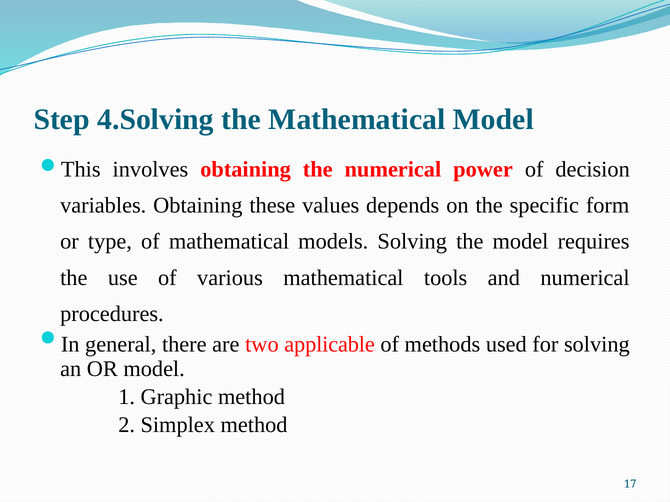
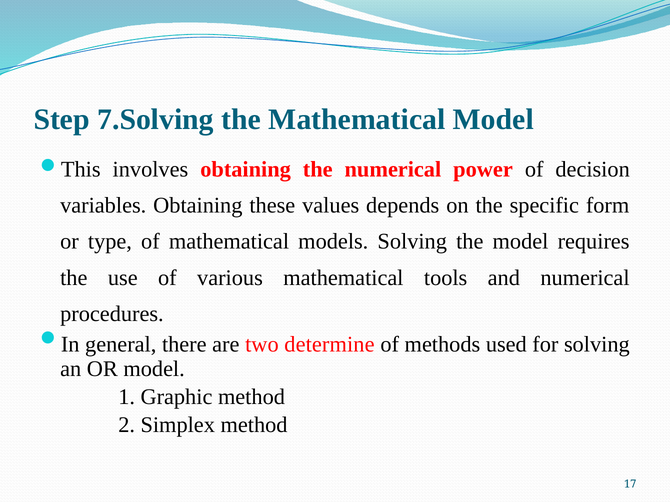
4.Solving: 4.Solving -> 7.Solving
applicable: applicable -> determine
